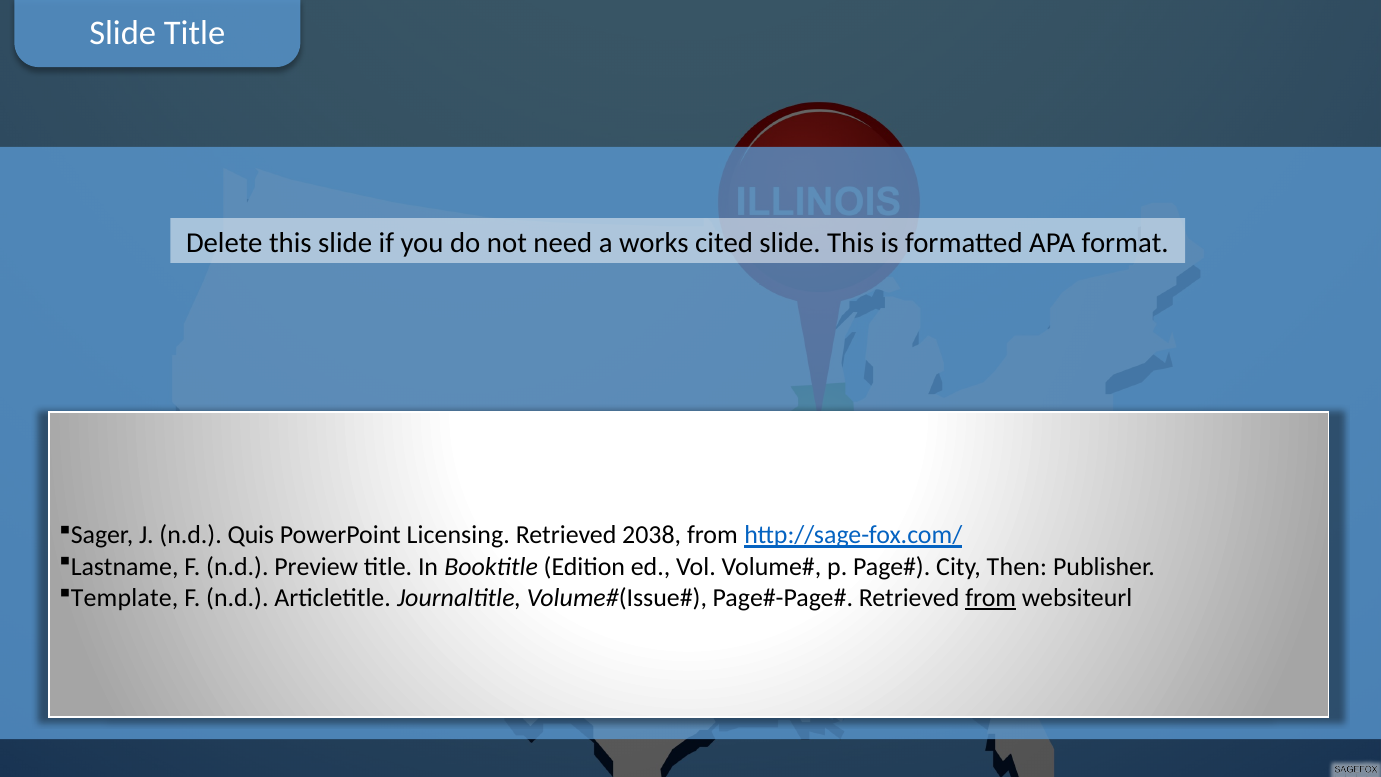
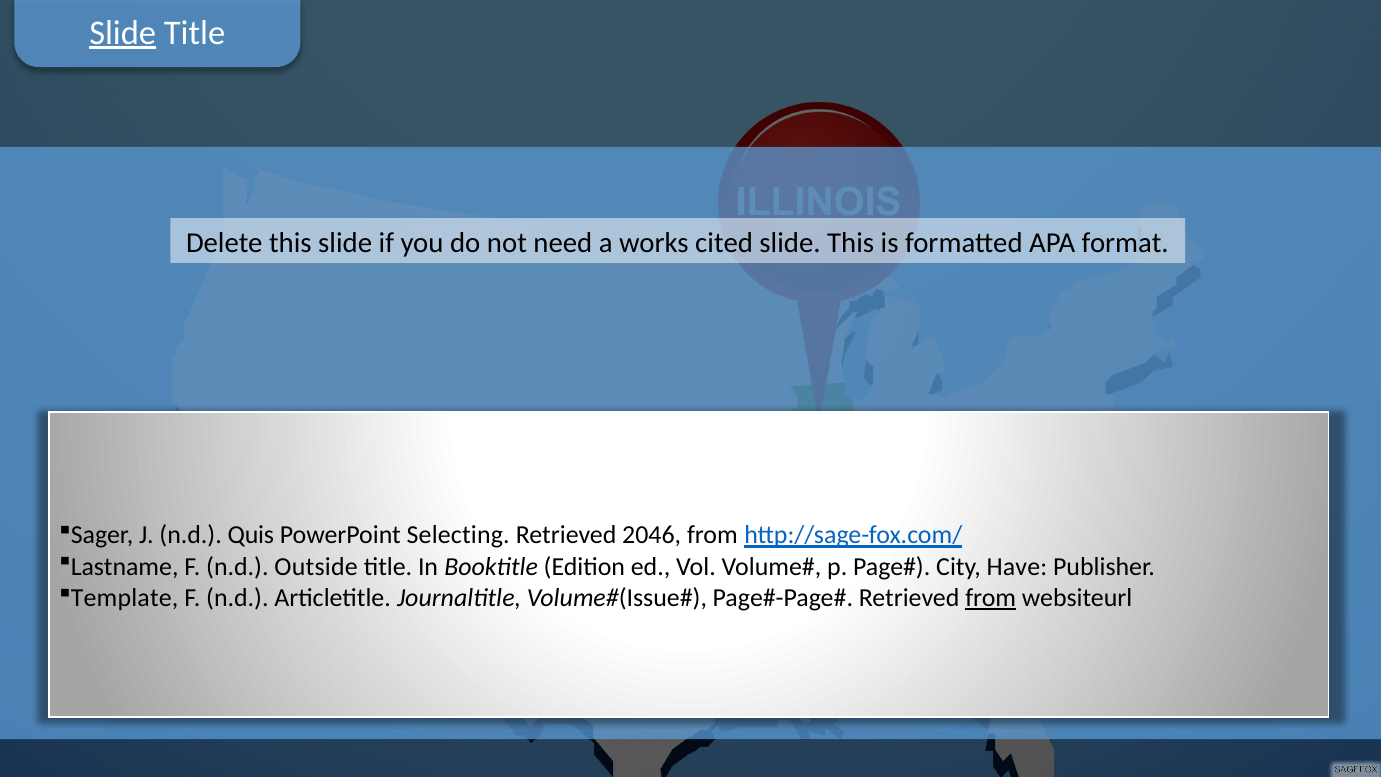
Slide at (123, 33) underline: none -> present
Licensing: Licensing -> Selecting
2038: 2038 -> 2046
Preview: Preview -> Outside
Then: Then -> Have
